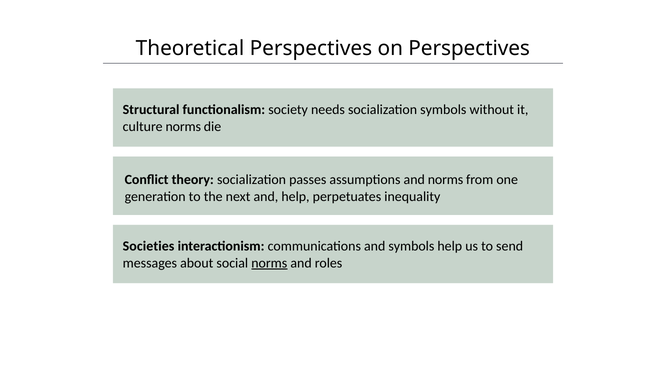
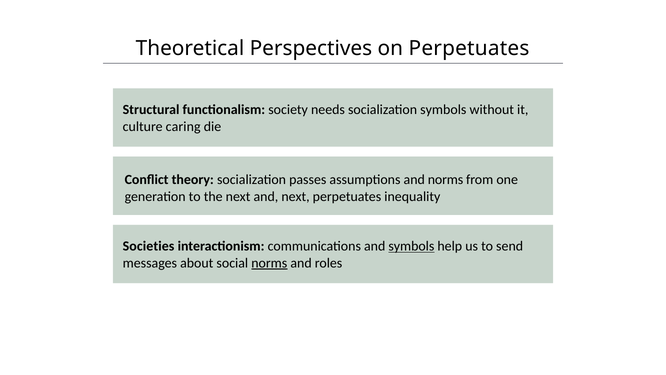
on Perspectives: Perspectives -> Perpetuates
culture norms: norms -> caring
and help: help -> next
symbols at (411, 246) underline: none -> present
